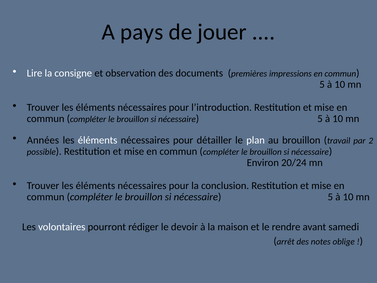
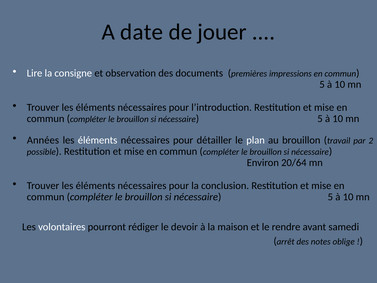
pays: pays -> date
20/24: 20/24 -> 20/64
